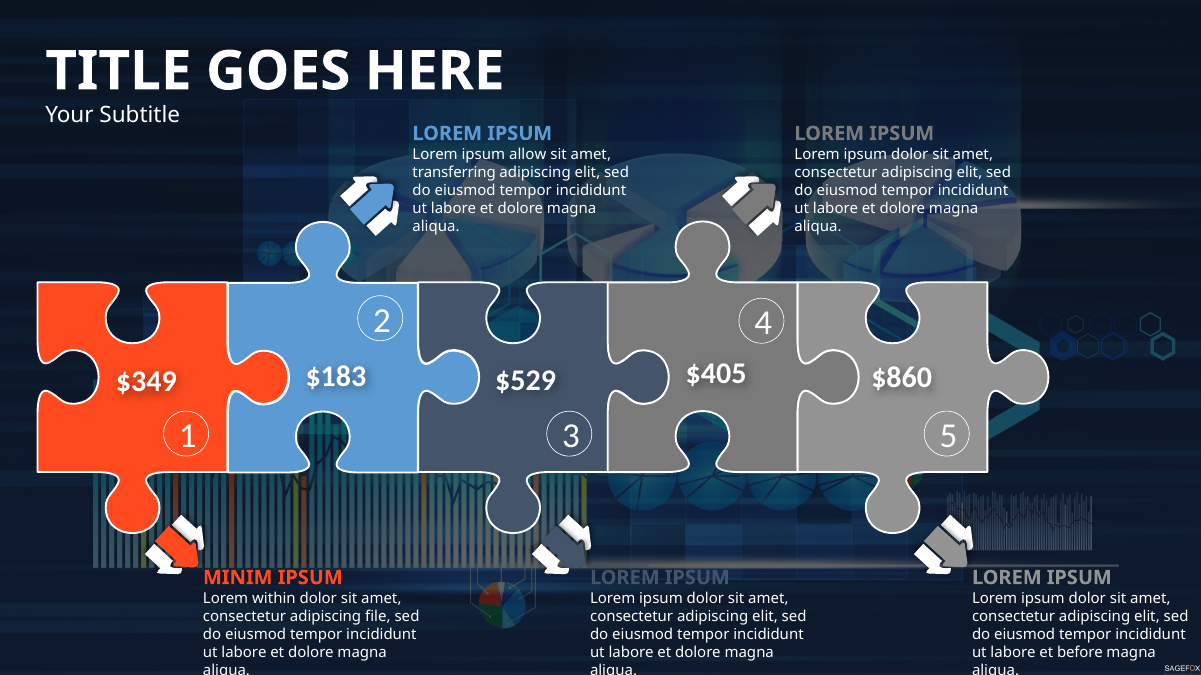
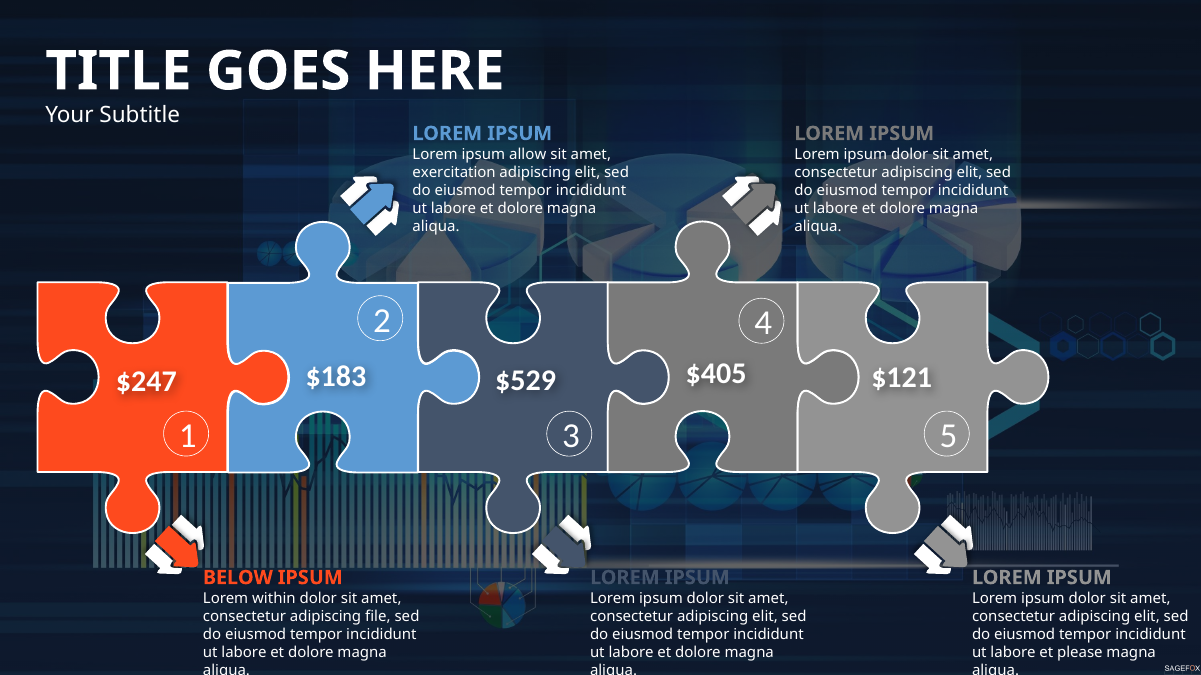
transferring: transferring -> exercitation
$860: $860 -> $121
$349: $349 -> $247
MINIM: MINIM -> BELOW
before: before -> please
